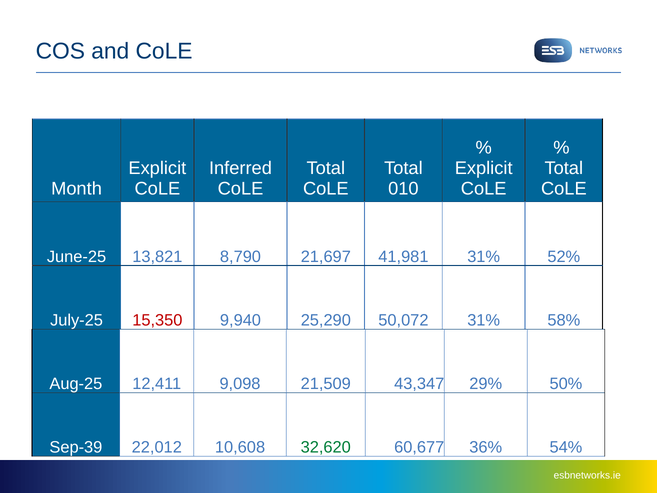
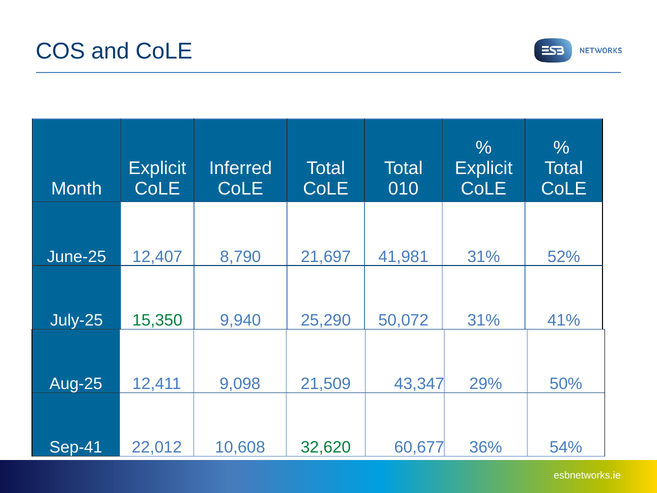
13,821: 13,821 -> 12,407
15,350 colour: red -> green
58%: 58% -> 41%
Sep-39: Sep-39 -> Sep-41
